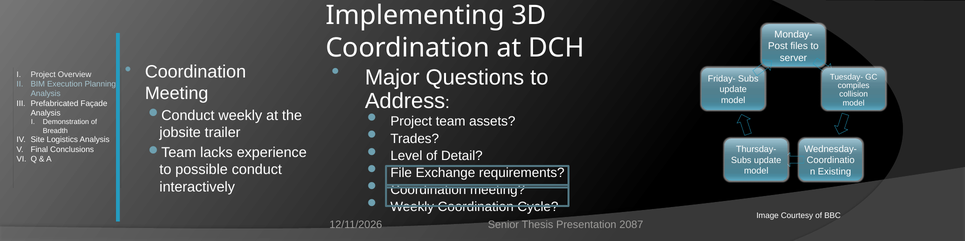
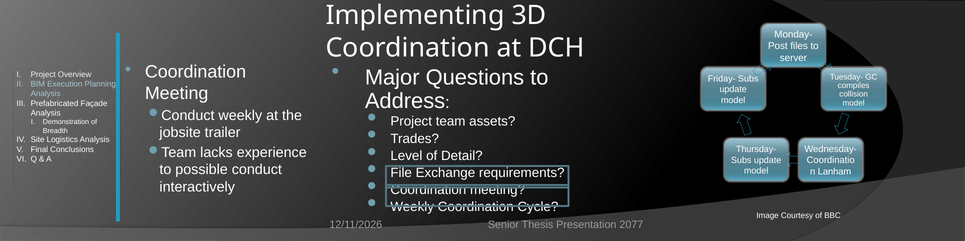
Existing: Existing -> Lanham
2087: 2087 -> 2077
